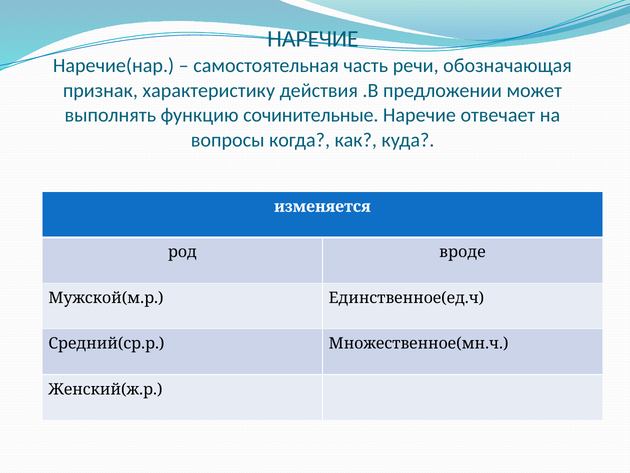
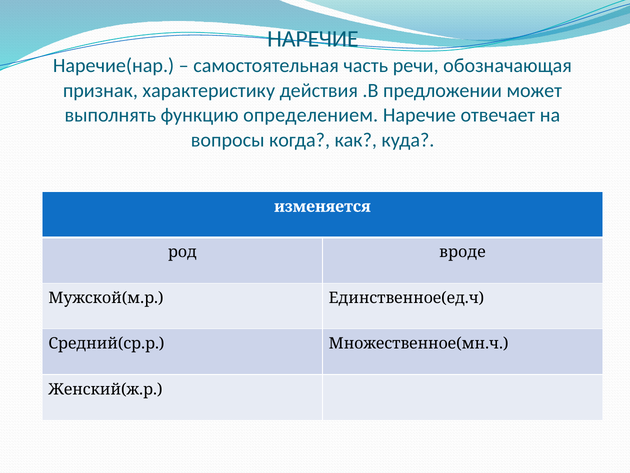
сочинительные: сочинительные -> определением
